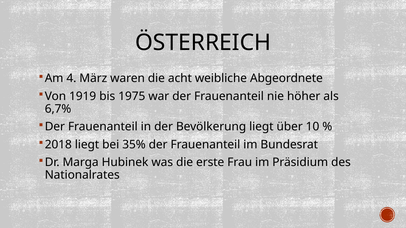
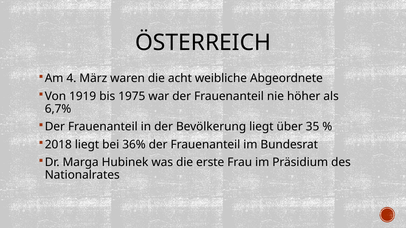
10: 10 -> 35
35%: 35% -> 36%
